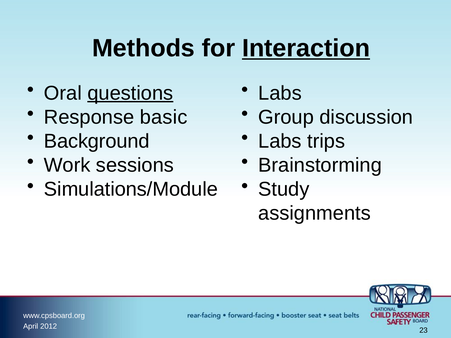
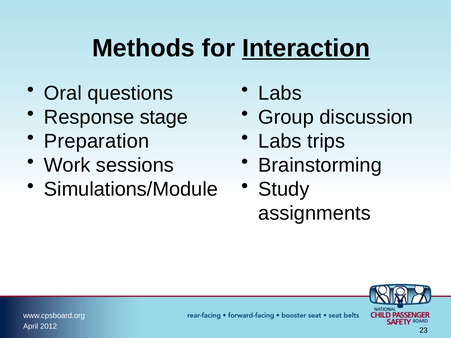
questions underline: present -> none
basic: basic -> stage
Background: Background -> Preparation
